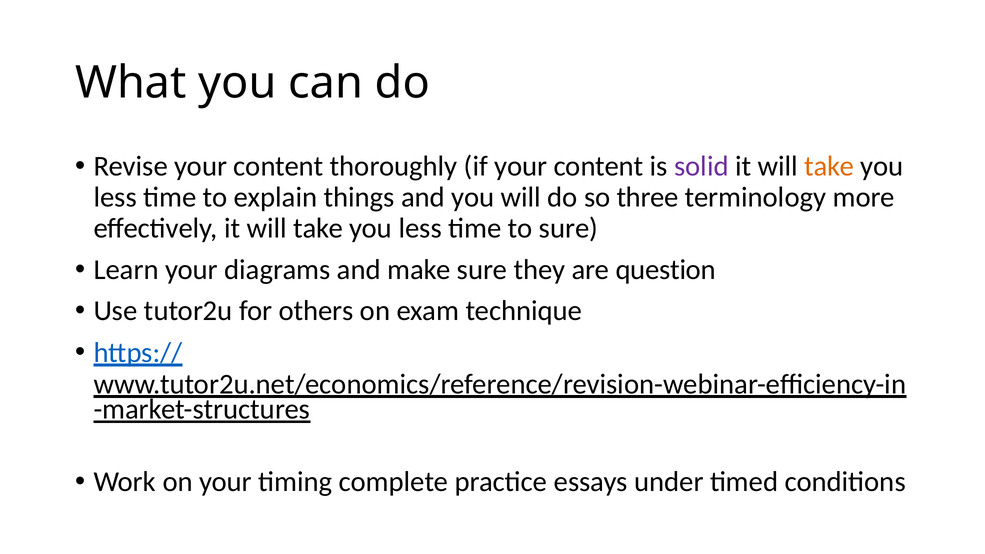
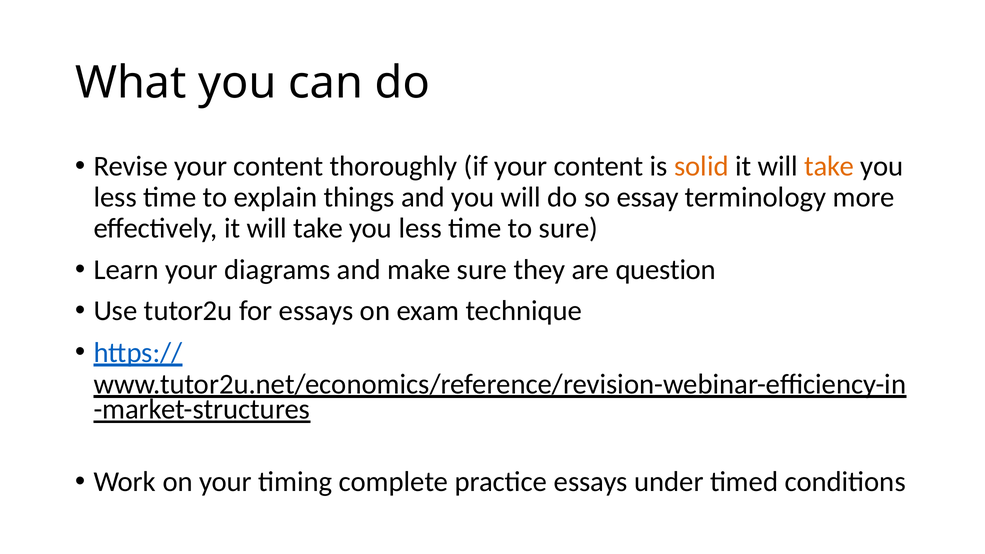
solid colour: purple -> orange
three: three -> essay
for others: others -> essays
